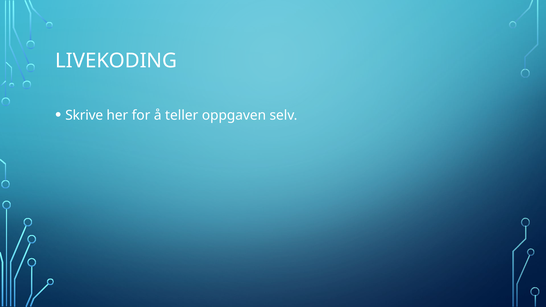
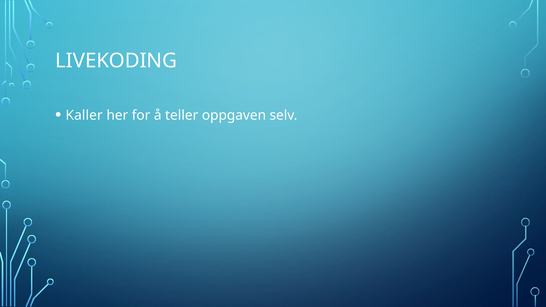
Skrive: Skrive -> Kaller
